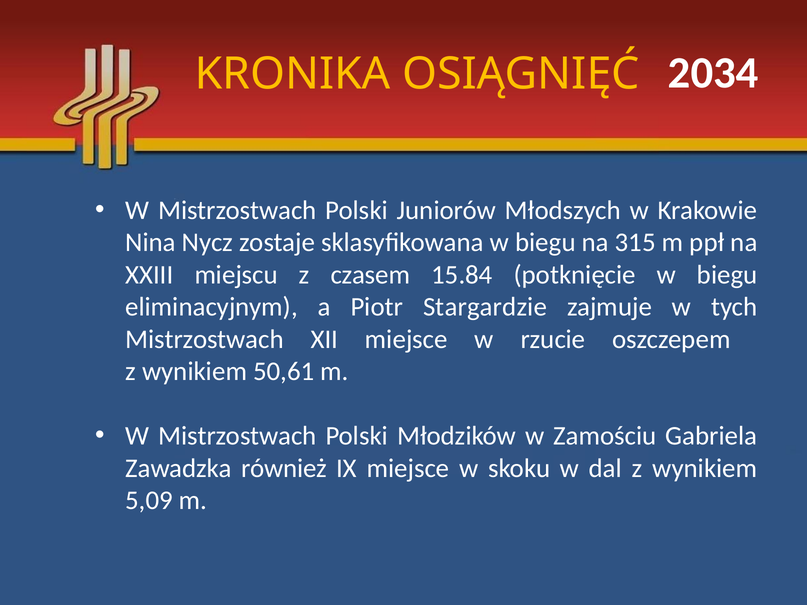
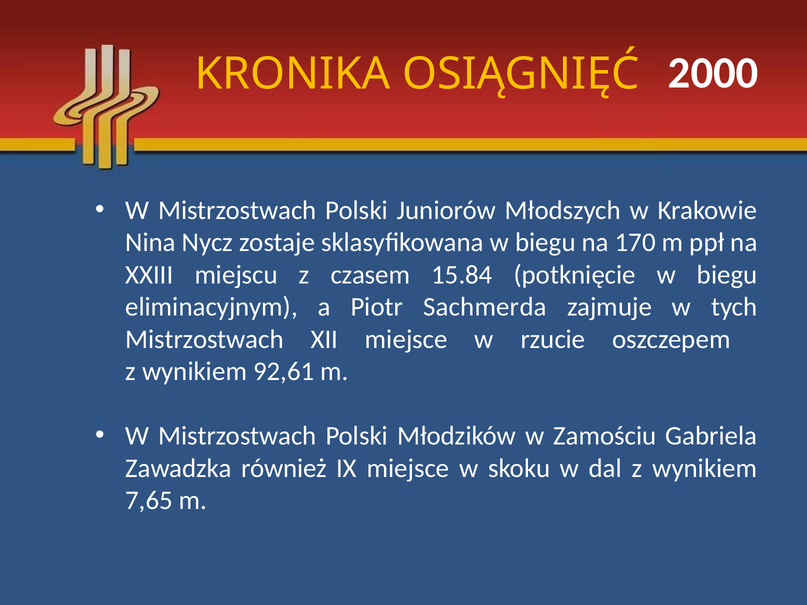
2034: 2034 -> 2000
315: 315 -> 170
Stargardzie: Stargardzie -> Sachmerda
50,61: 50,61 -> 92,61
5,09: 5,09 -> 7,65
